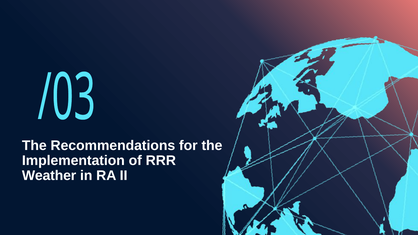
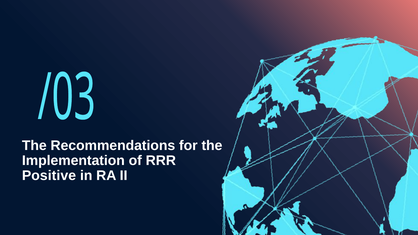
Weather: Weather -> Positive
